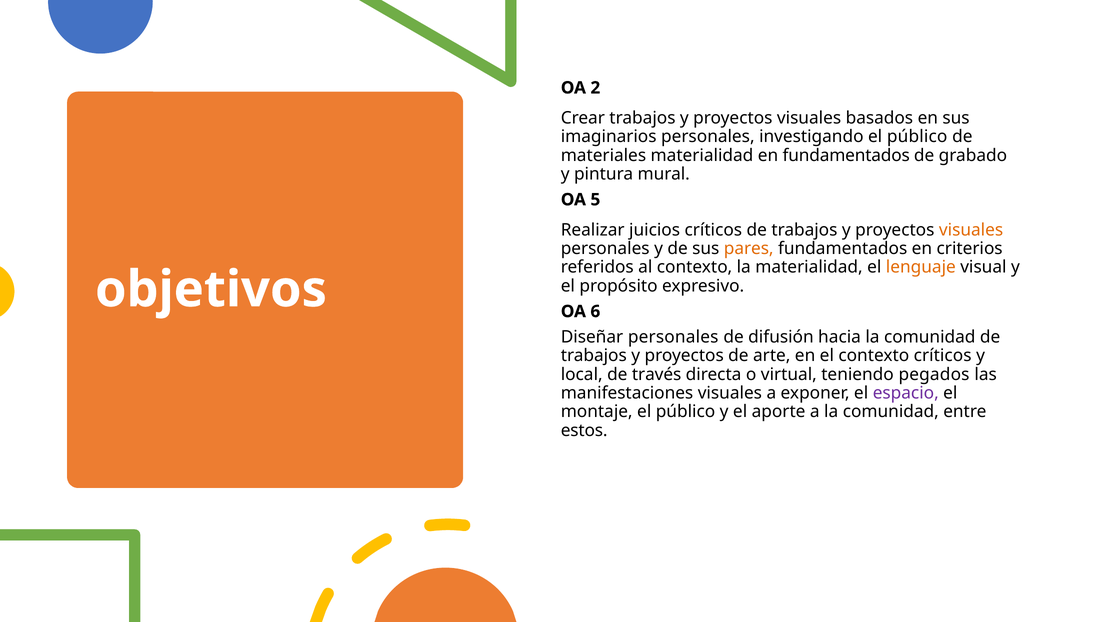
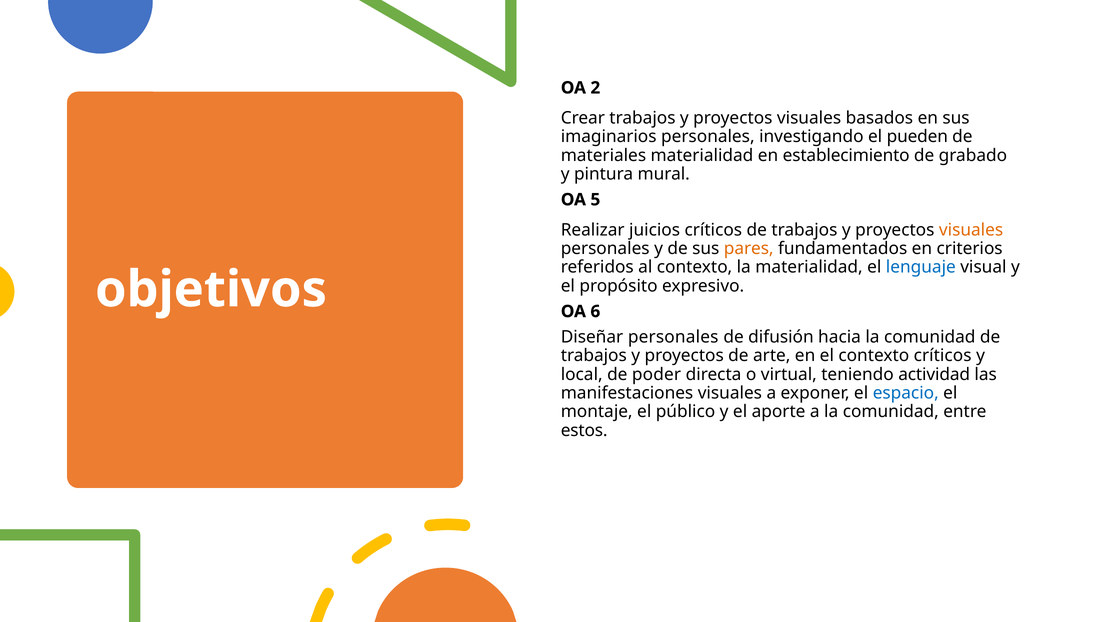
investigando el público: público -> pueden
en fundamentados: fundamentados -> establecimiento
lenguaje colour: orange -> blue
través: través -> poder
pegados: pegados -> actividad
espacio colour: purple -> blue
